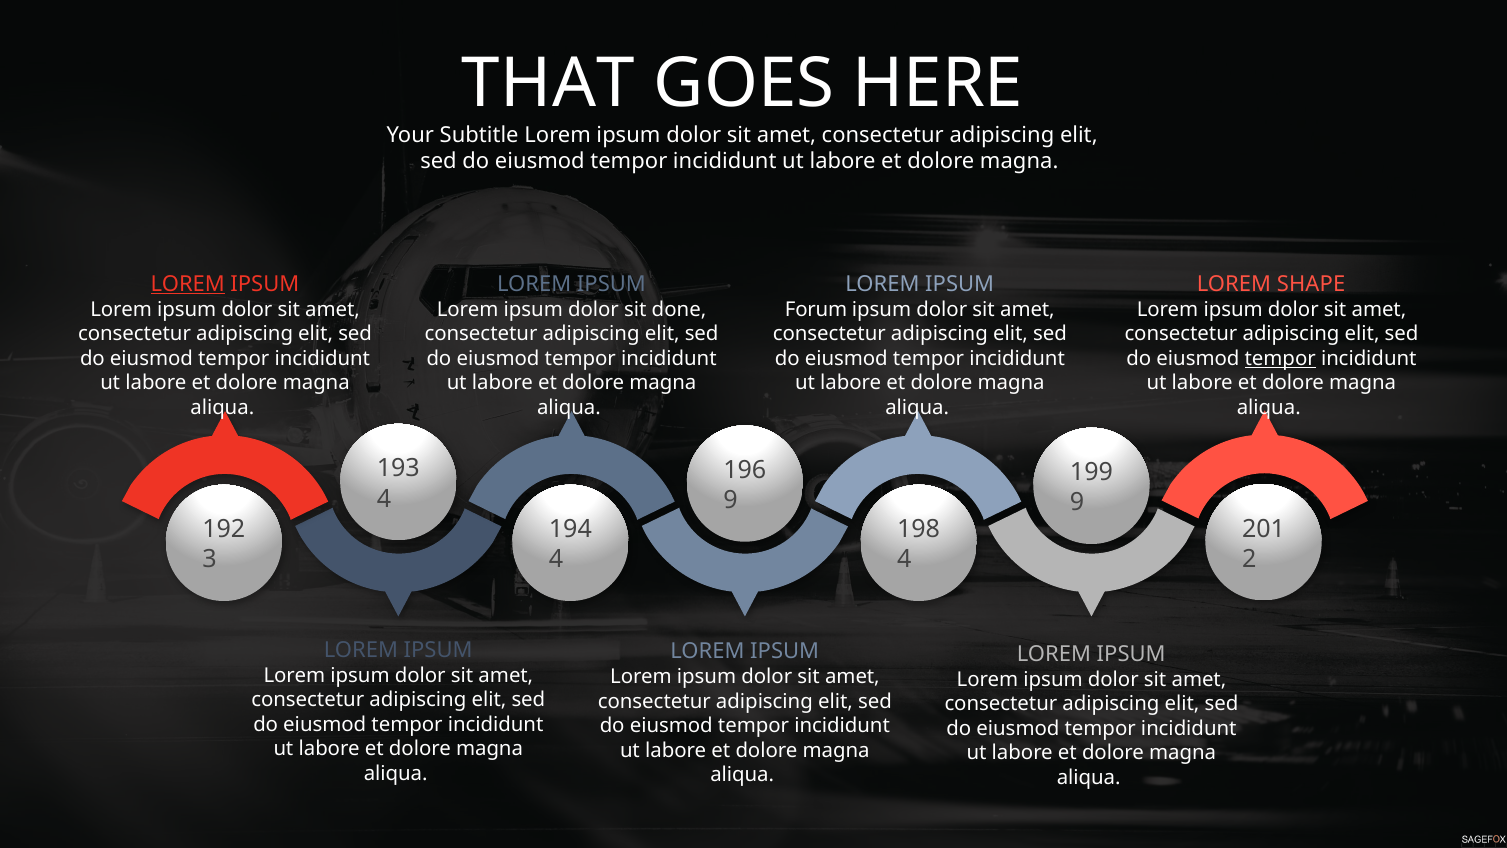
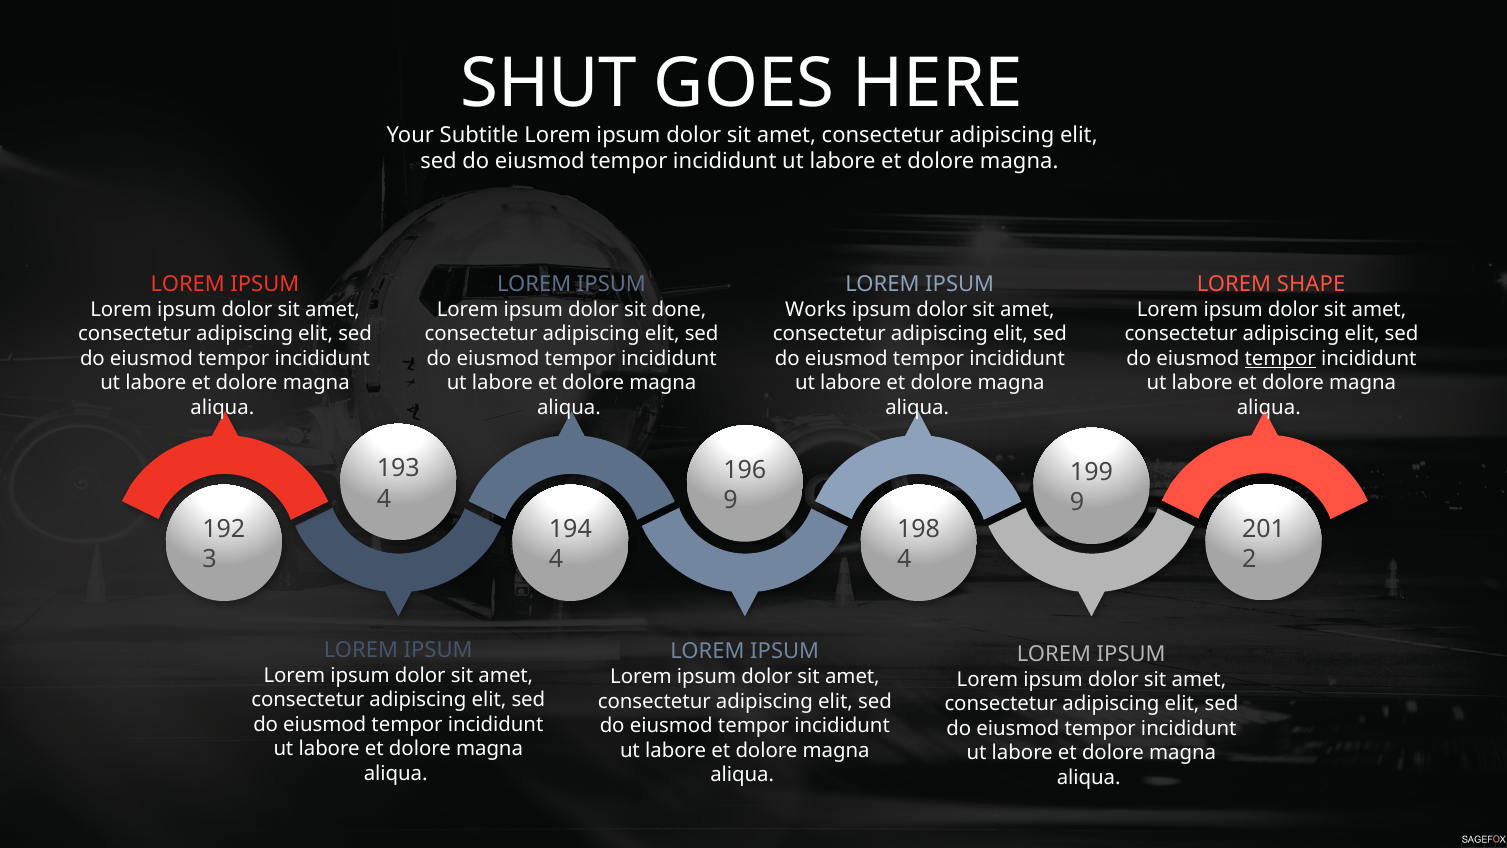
THAT: THAT -> SHUT
LOREM at (188, 284) underline: present -> none
Forum: Forum -> Works
